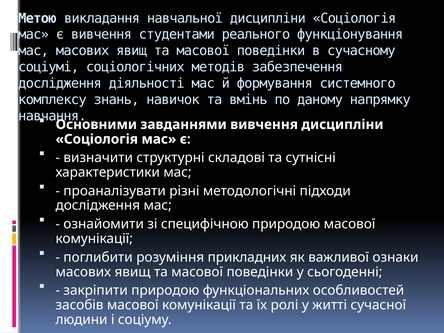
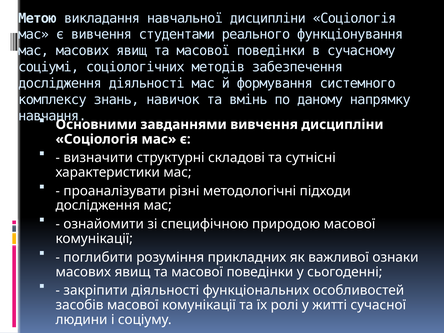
закріпити природою: природою -> діяльності
